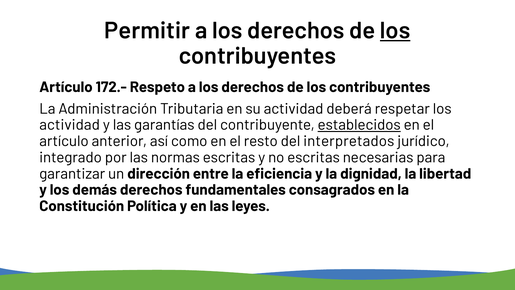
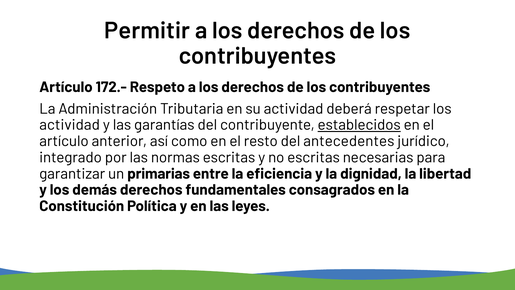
los at (395, 31) underline: present -> none
interpretados: interpretados -> antecedentes
dirección: dirección -> primarias
